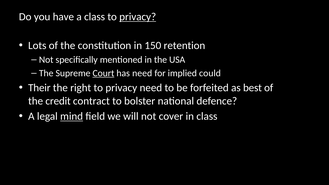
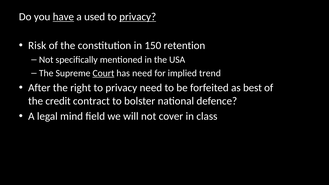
have underline: none -> present
a class: class -> used
Lots: Lots -> Risk
could: could -> trend
Their: Their -> After
mind underline: present -> none
